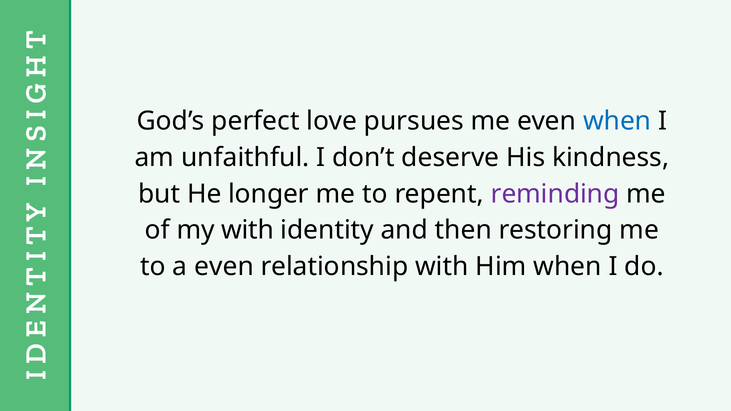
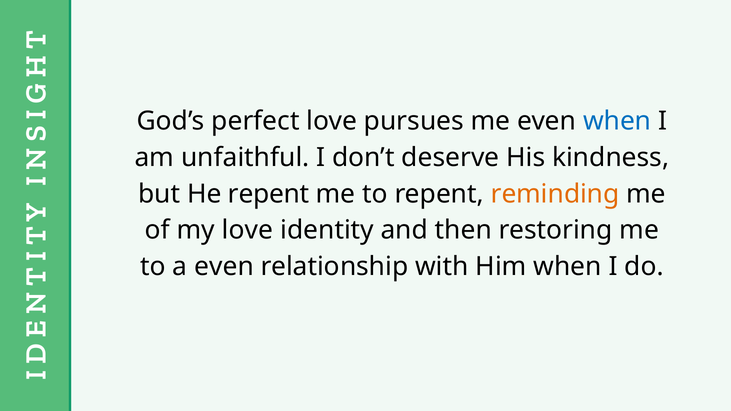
He longer: longer -> repent
reminding colour: purple -> orange
my with: with -> love
